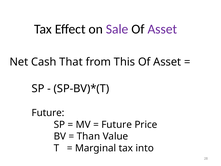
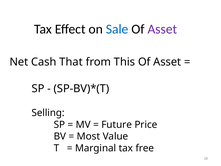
Sale colour: purple -> blue
Future at (48, 113): Future -> Selling
Than: Than -> Most
into: into -> free
